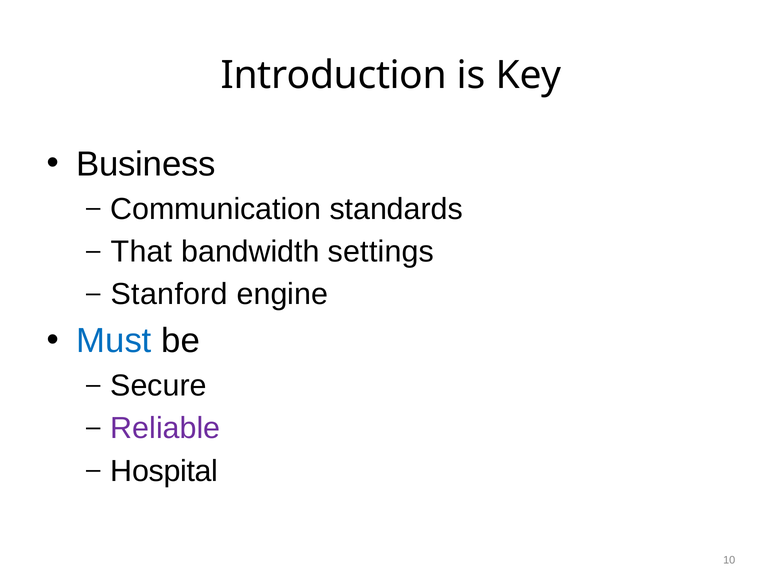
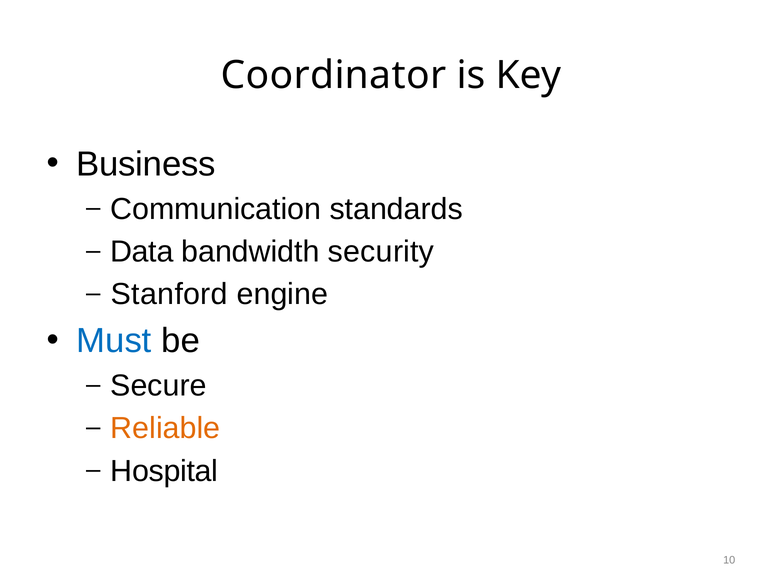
Introduction: Introduction -> Coordinator
That: That -> Data
settings: settings -> security
Reliable colour: purple -> orange
